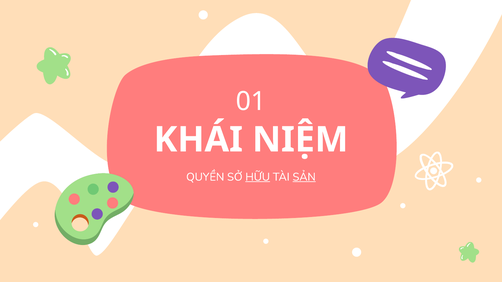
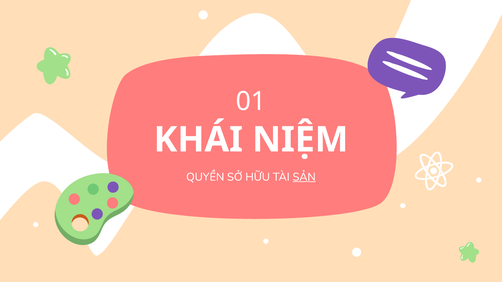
HỮU underline: present -> none
